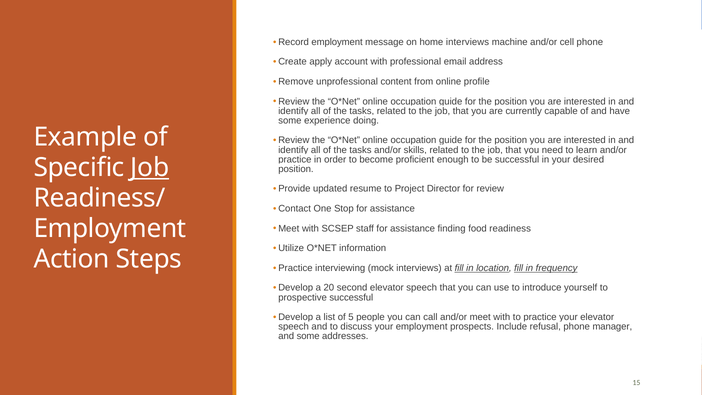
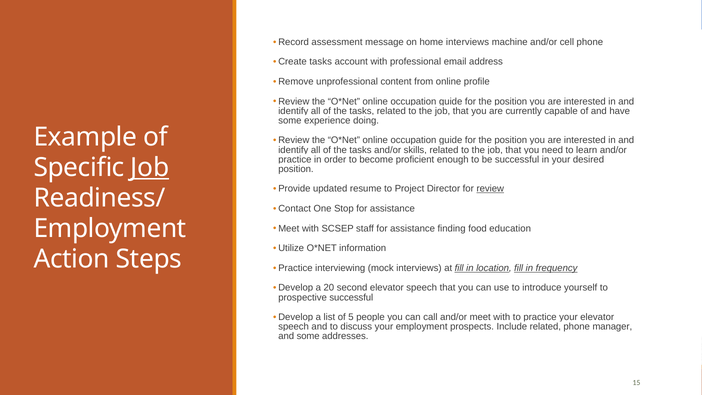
Record employment: employment -> assessment
Create apply: apply -> tasks
review at (490, 189) underline: none -> present
readiness: readiness -> education
Include refusal: refusal -> related
